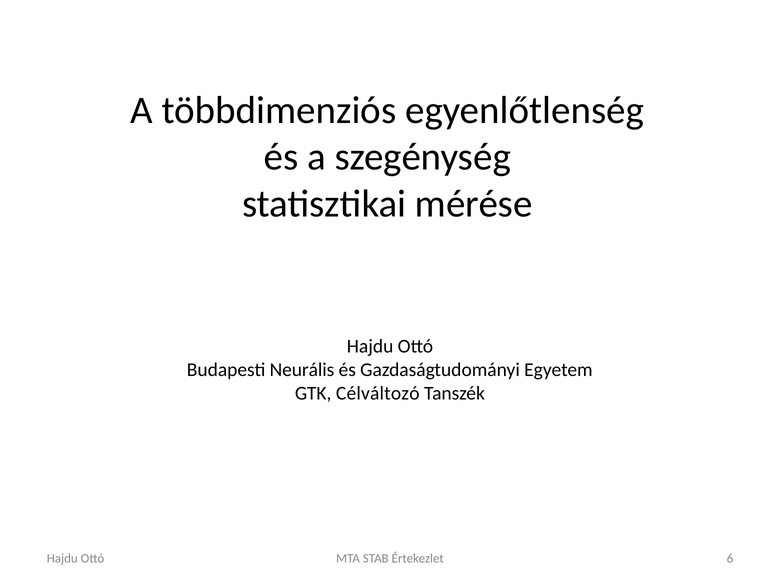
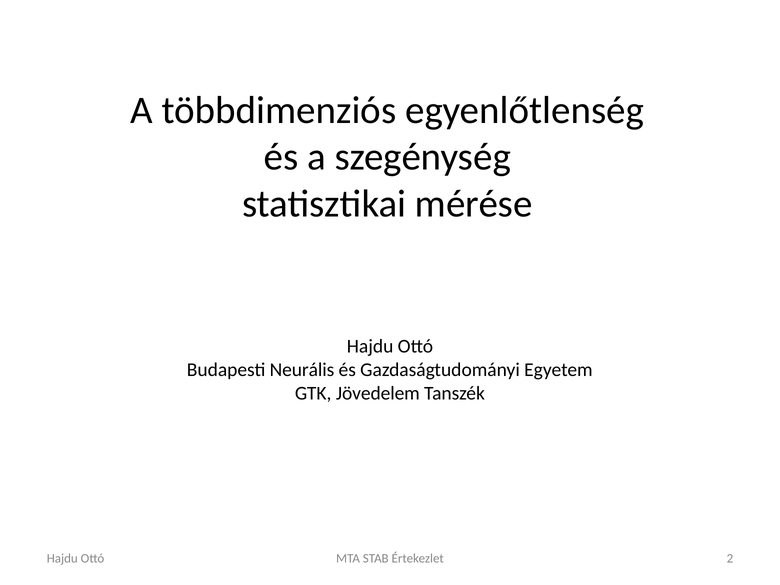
Célváltozó: Célváltozó -> Jövedelem
6: 6 -> 2
